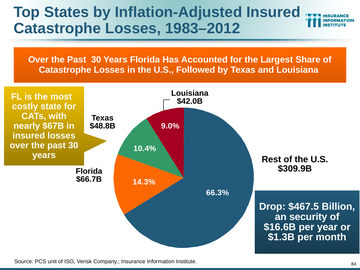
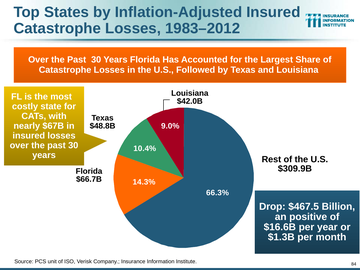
security: security -> positive
